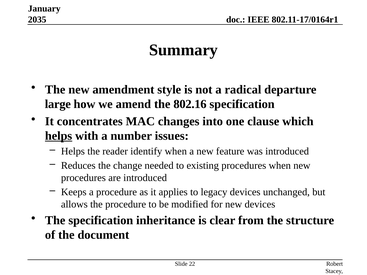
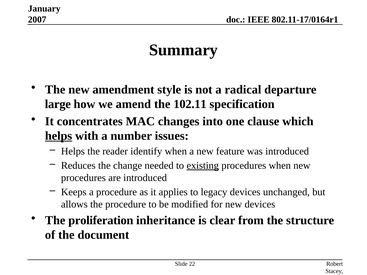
2035: 2035 -> 2007
802.16: 802.16 -> 102.11
existing underline: none -> present
The specification: specification -> proliferation
